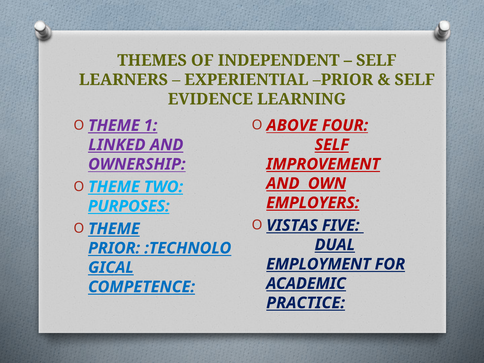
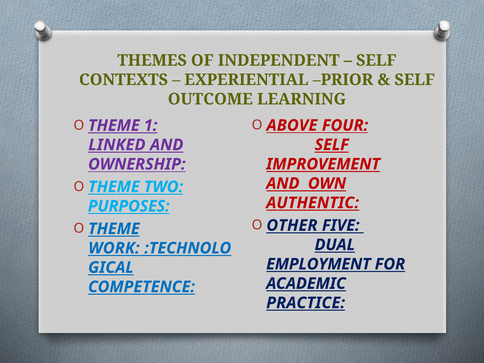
LEARNERS: LEARNERS -> CONTEXTS
EVIDENCE: EVIDENCE -> OUTCOME
EMPLOYERS: EMPLOYERS -> AUTHENTIC
VISTAS: VISTAS -> OTHER
PRIOR at (114, 248): PRIOR -> WORK
